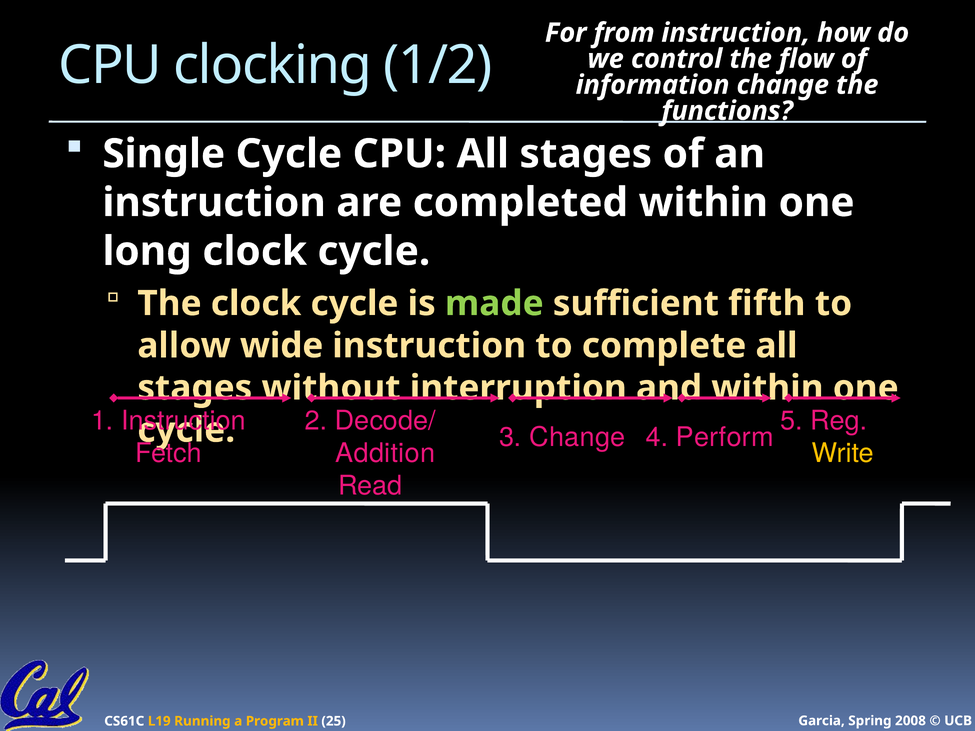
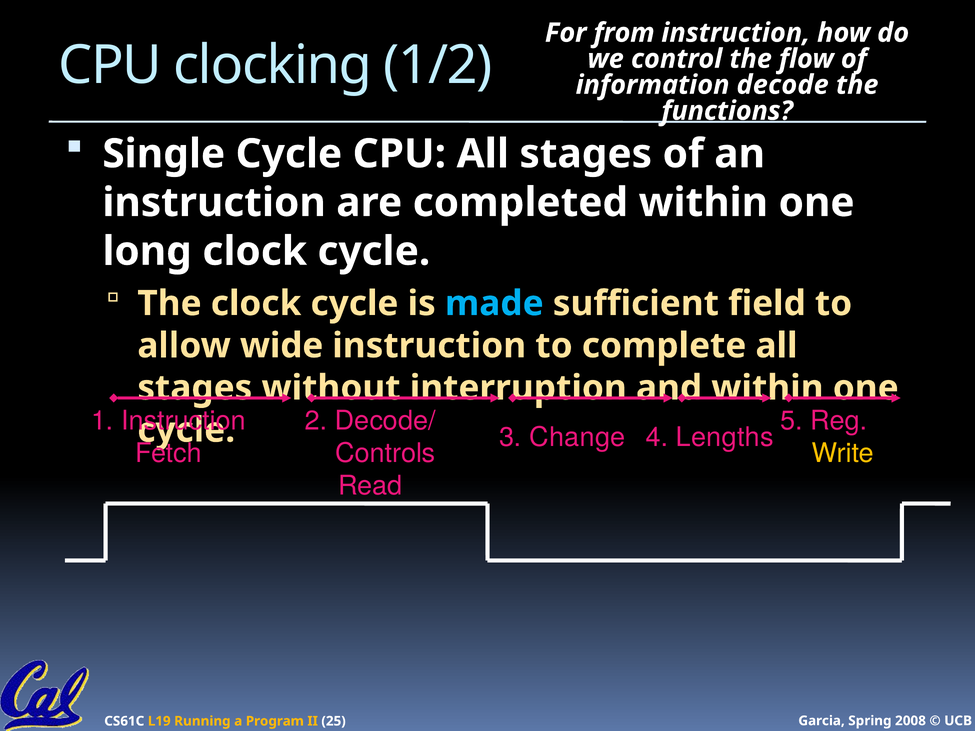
information change: change -> decode
made colour: light green -> light blue
fifth: fifth -> field
Perform: Perform -> Lengths
Addition: Addition -> Controls
